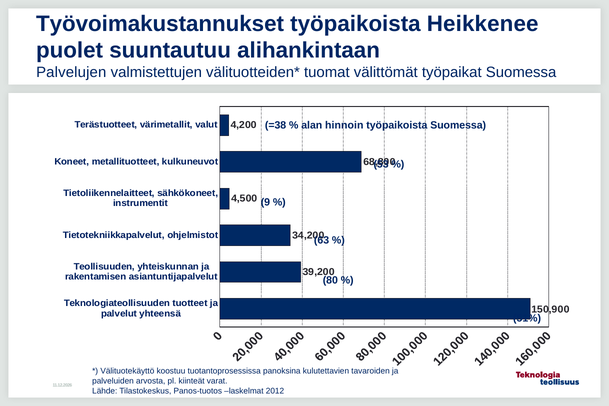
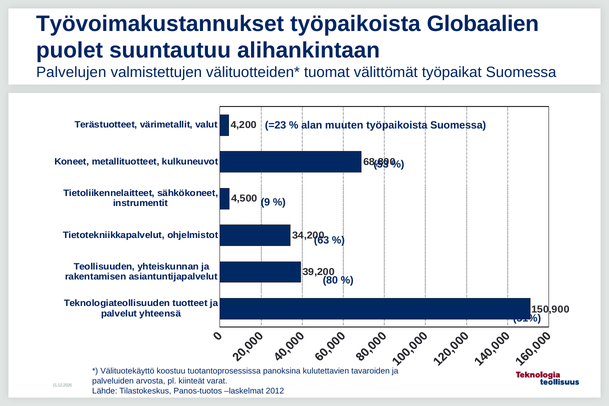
Heikkenee: Heikkenee -> Globaalien
=38: =38 -> =23
hinnoin: hinnoin -> muuten
